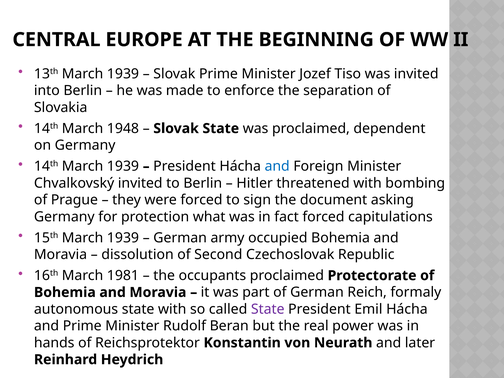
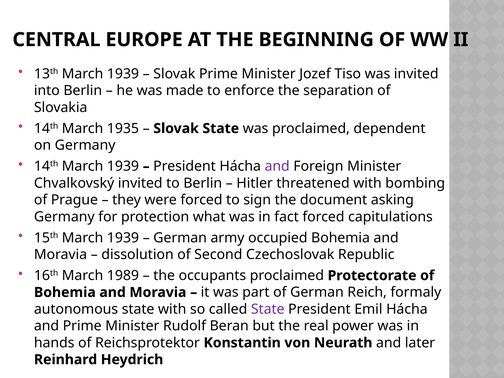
1948: 1948 -> 1935
and at (277, 166) colour: blue -> purple
1981: 1981 -> 1989
